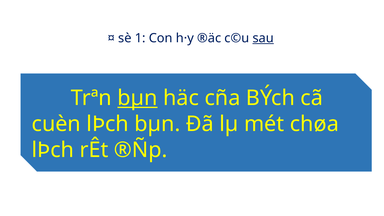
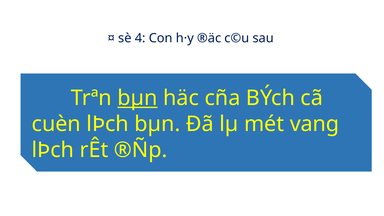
1: 1 -> 4
sau underline: present -> none
chøa: chøa -> vang
